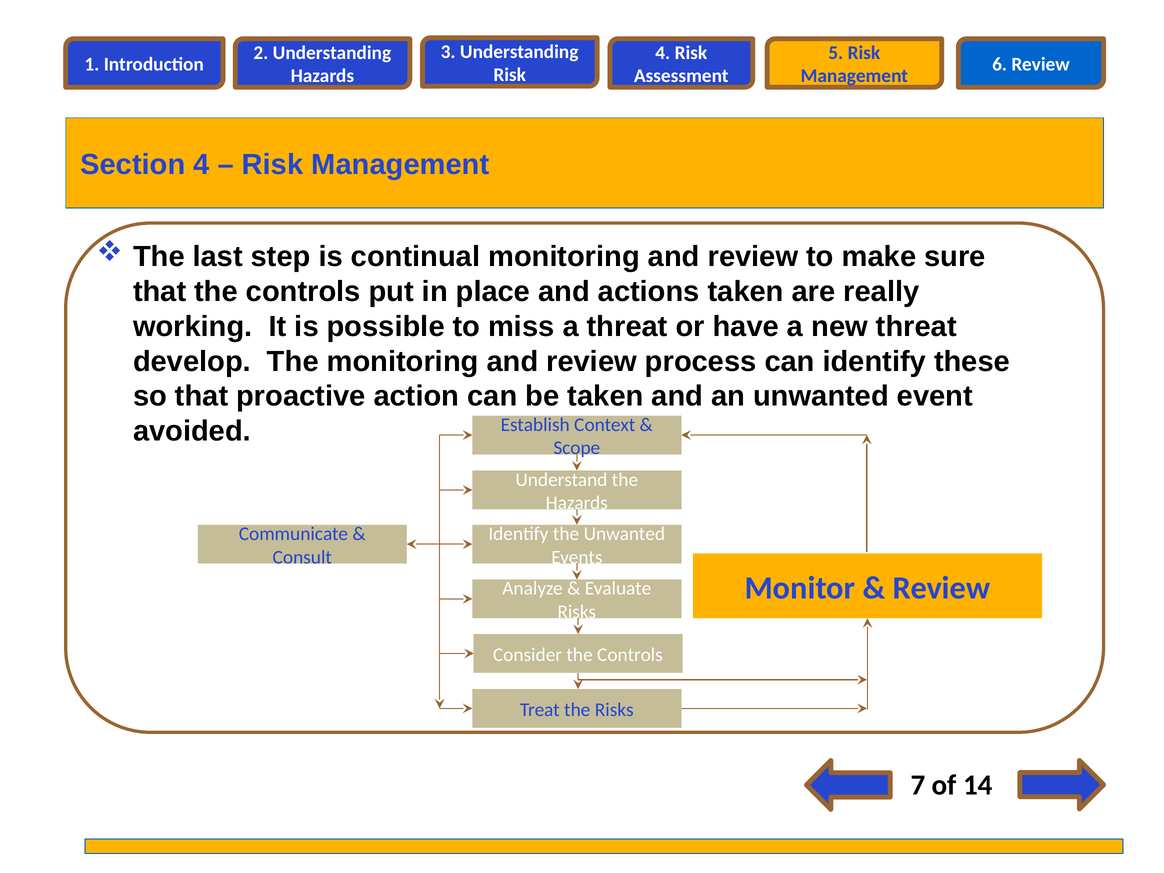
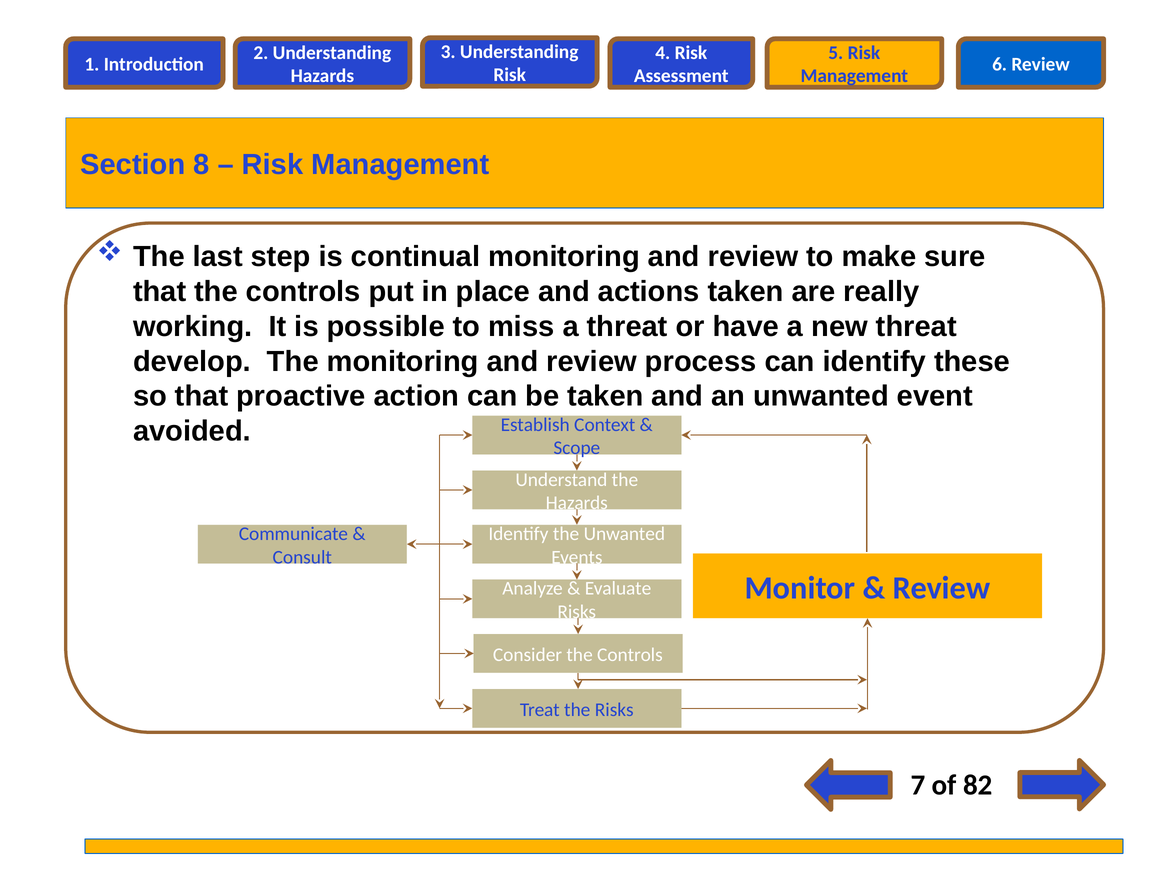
Section 4: 4 -> 8
14: 14 -> 82
